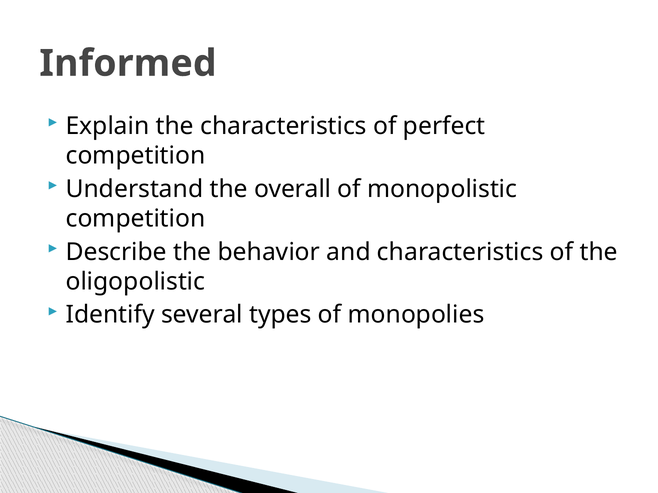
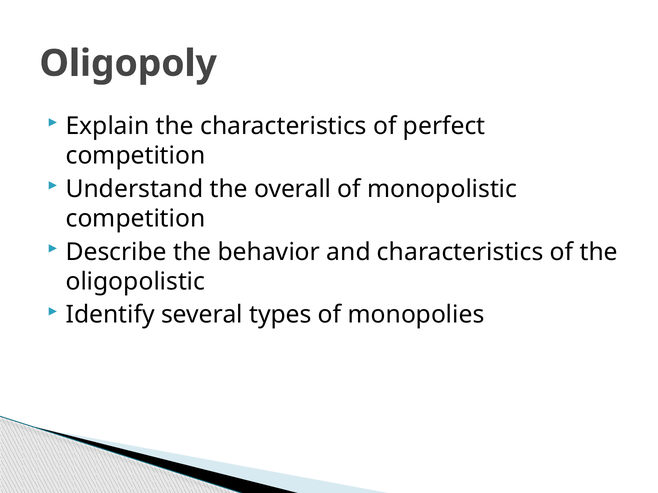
Informed: Informed -> Oligopoly
